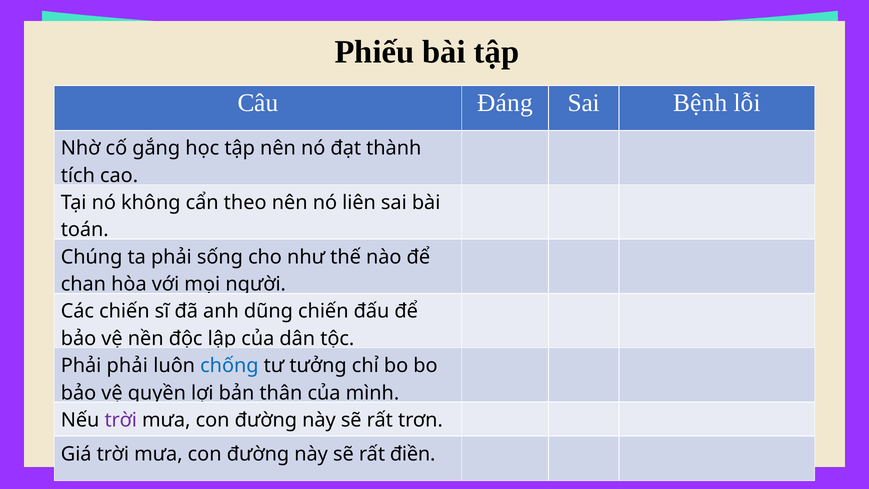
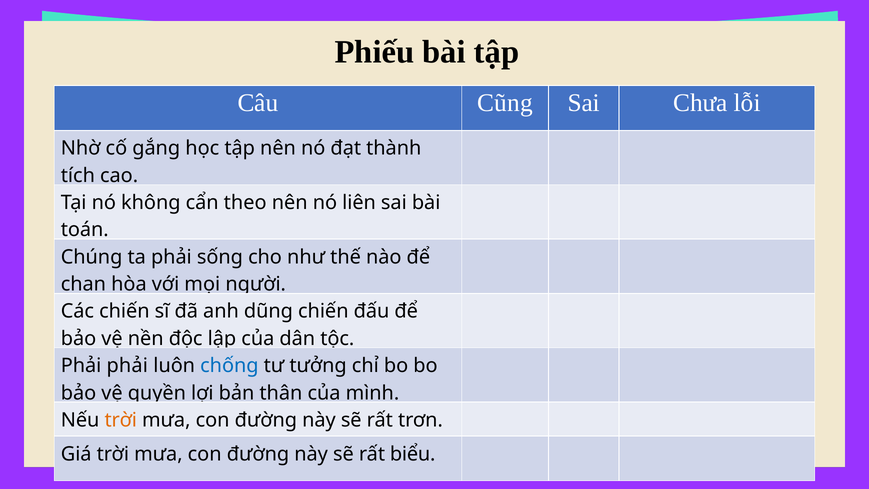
Đáng: Đáng -> Cũng
Bệnh: Bệnh -> Chưa
trời at (121, 420) colour: purple -> orange
điền: điền -> biểu
